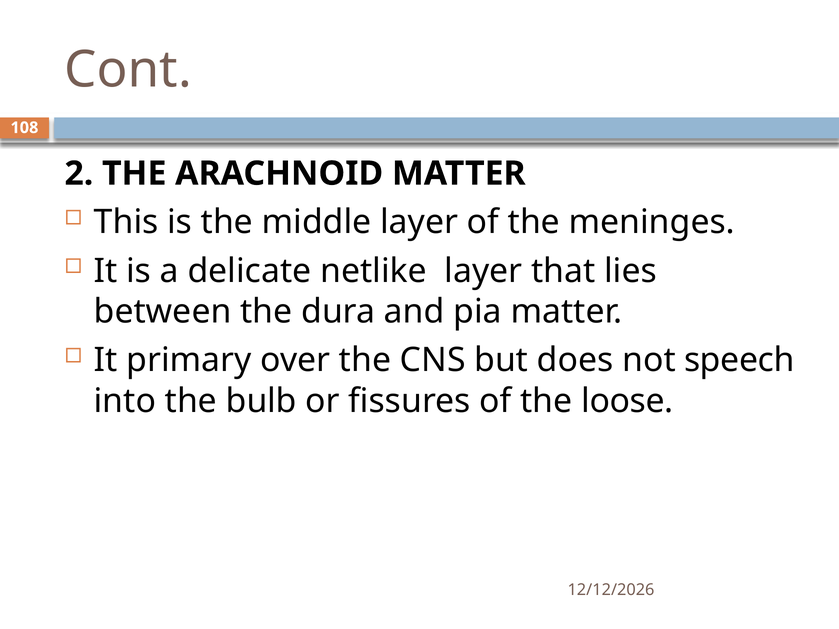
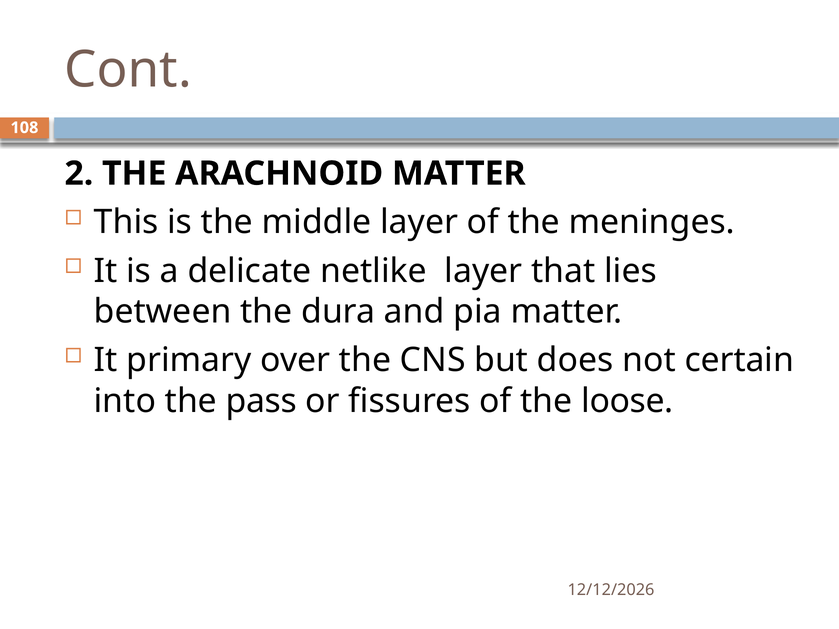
speech: speech -> certain
bulb: bulb -> pass
